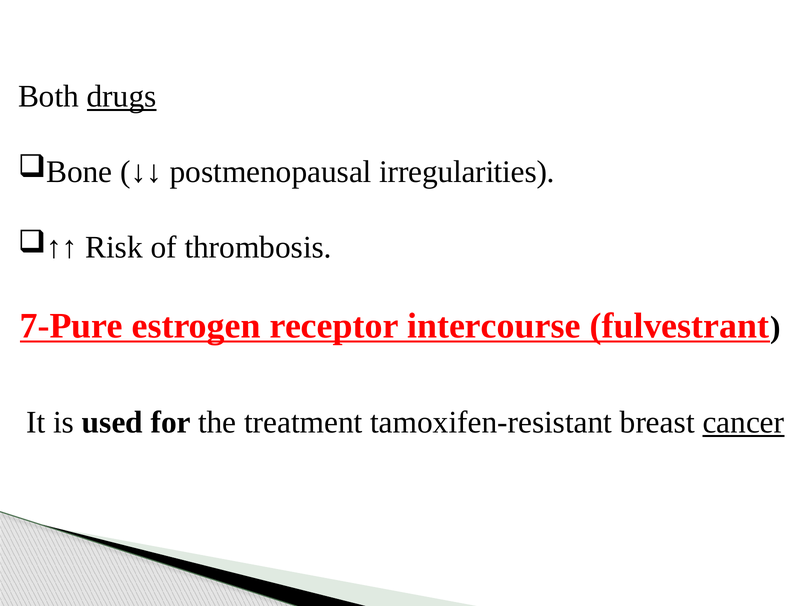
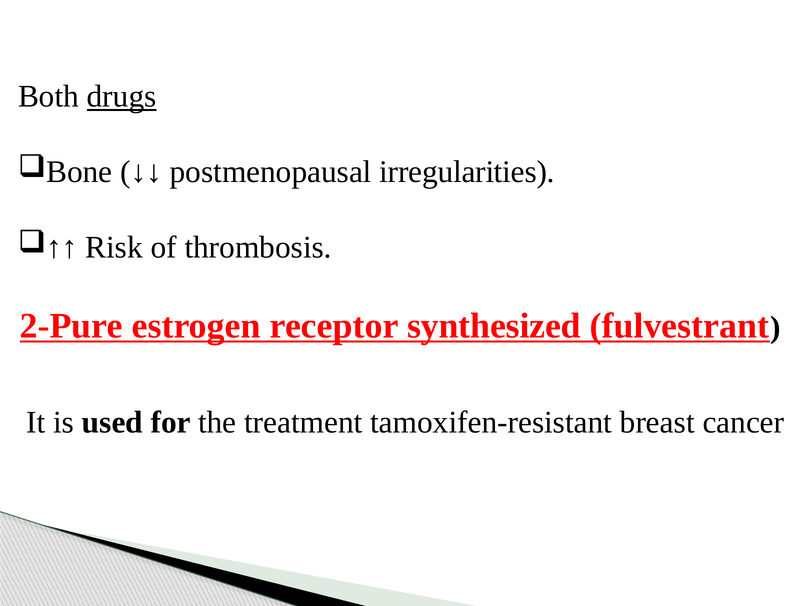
7-Pure: 7-Pure -> 2-Pure
intercourse: intercourse -> synthesized
cancer underline: present -> none
